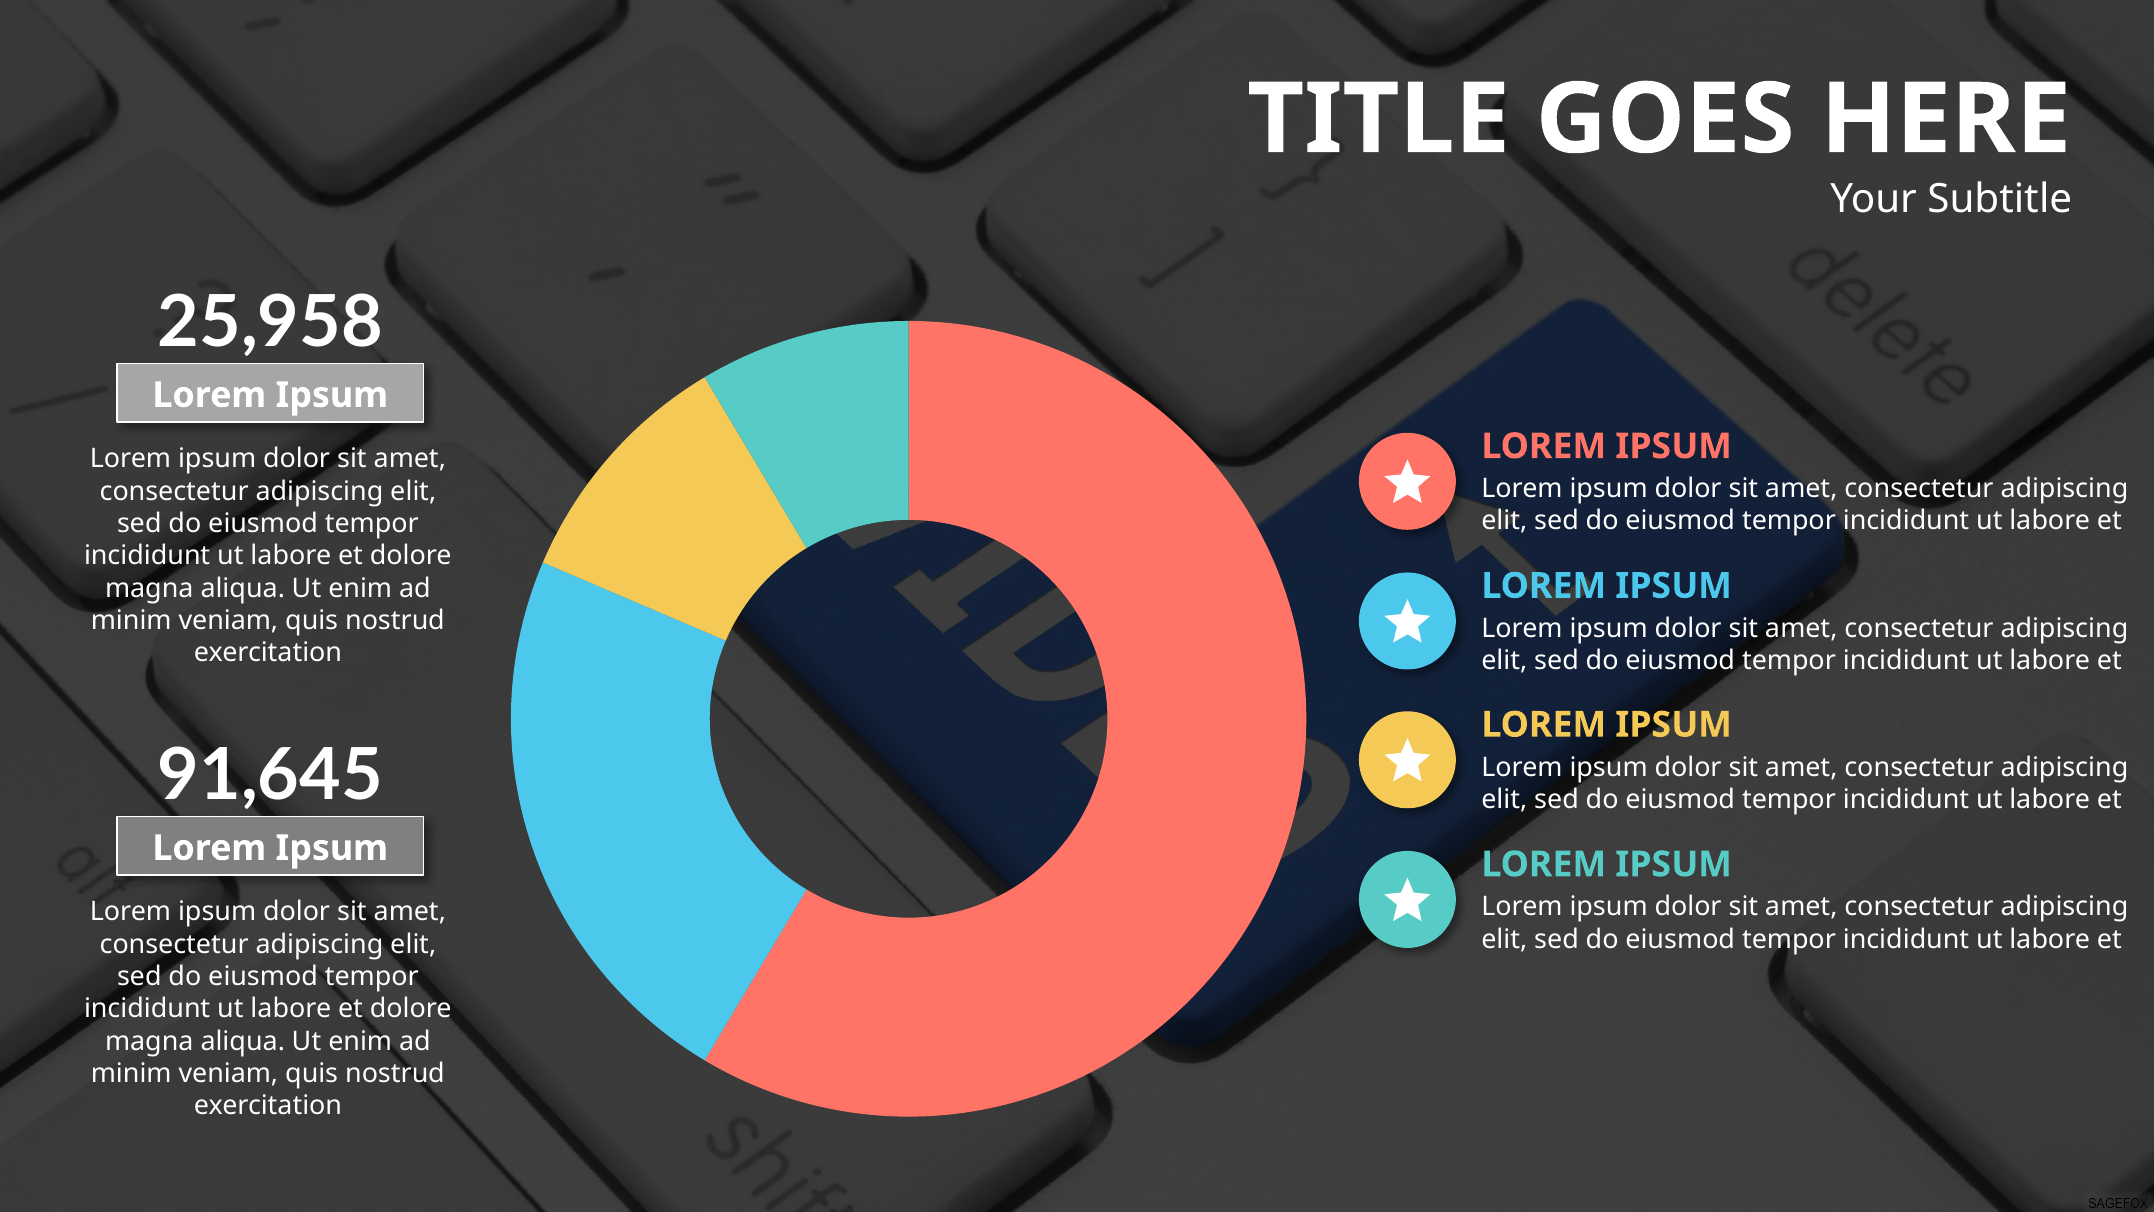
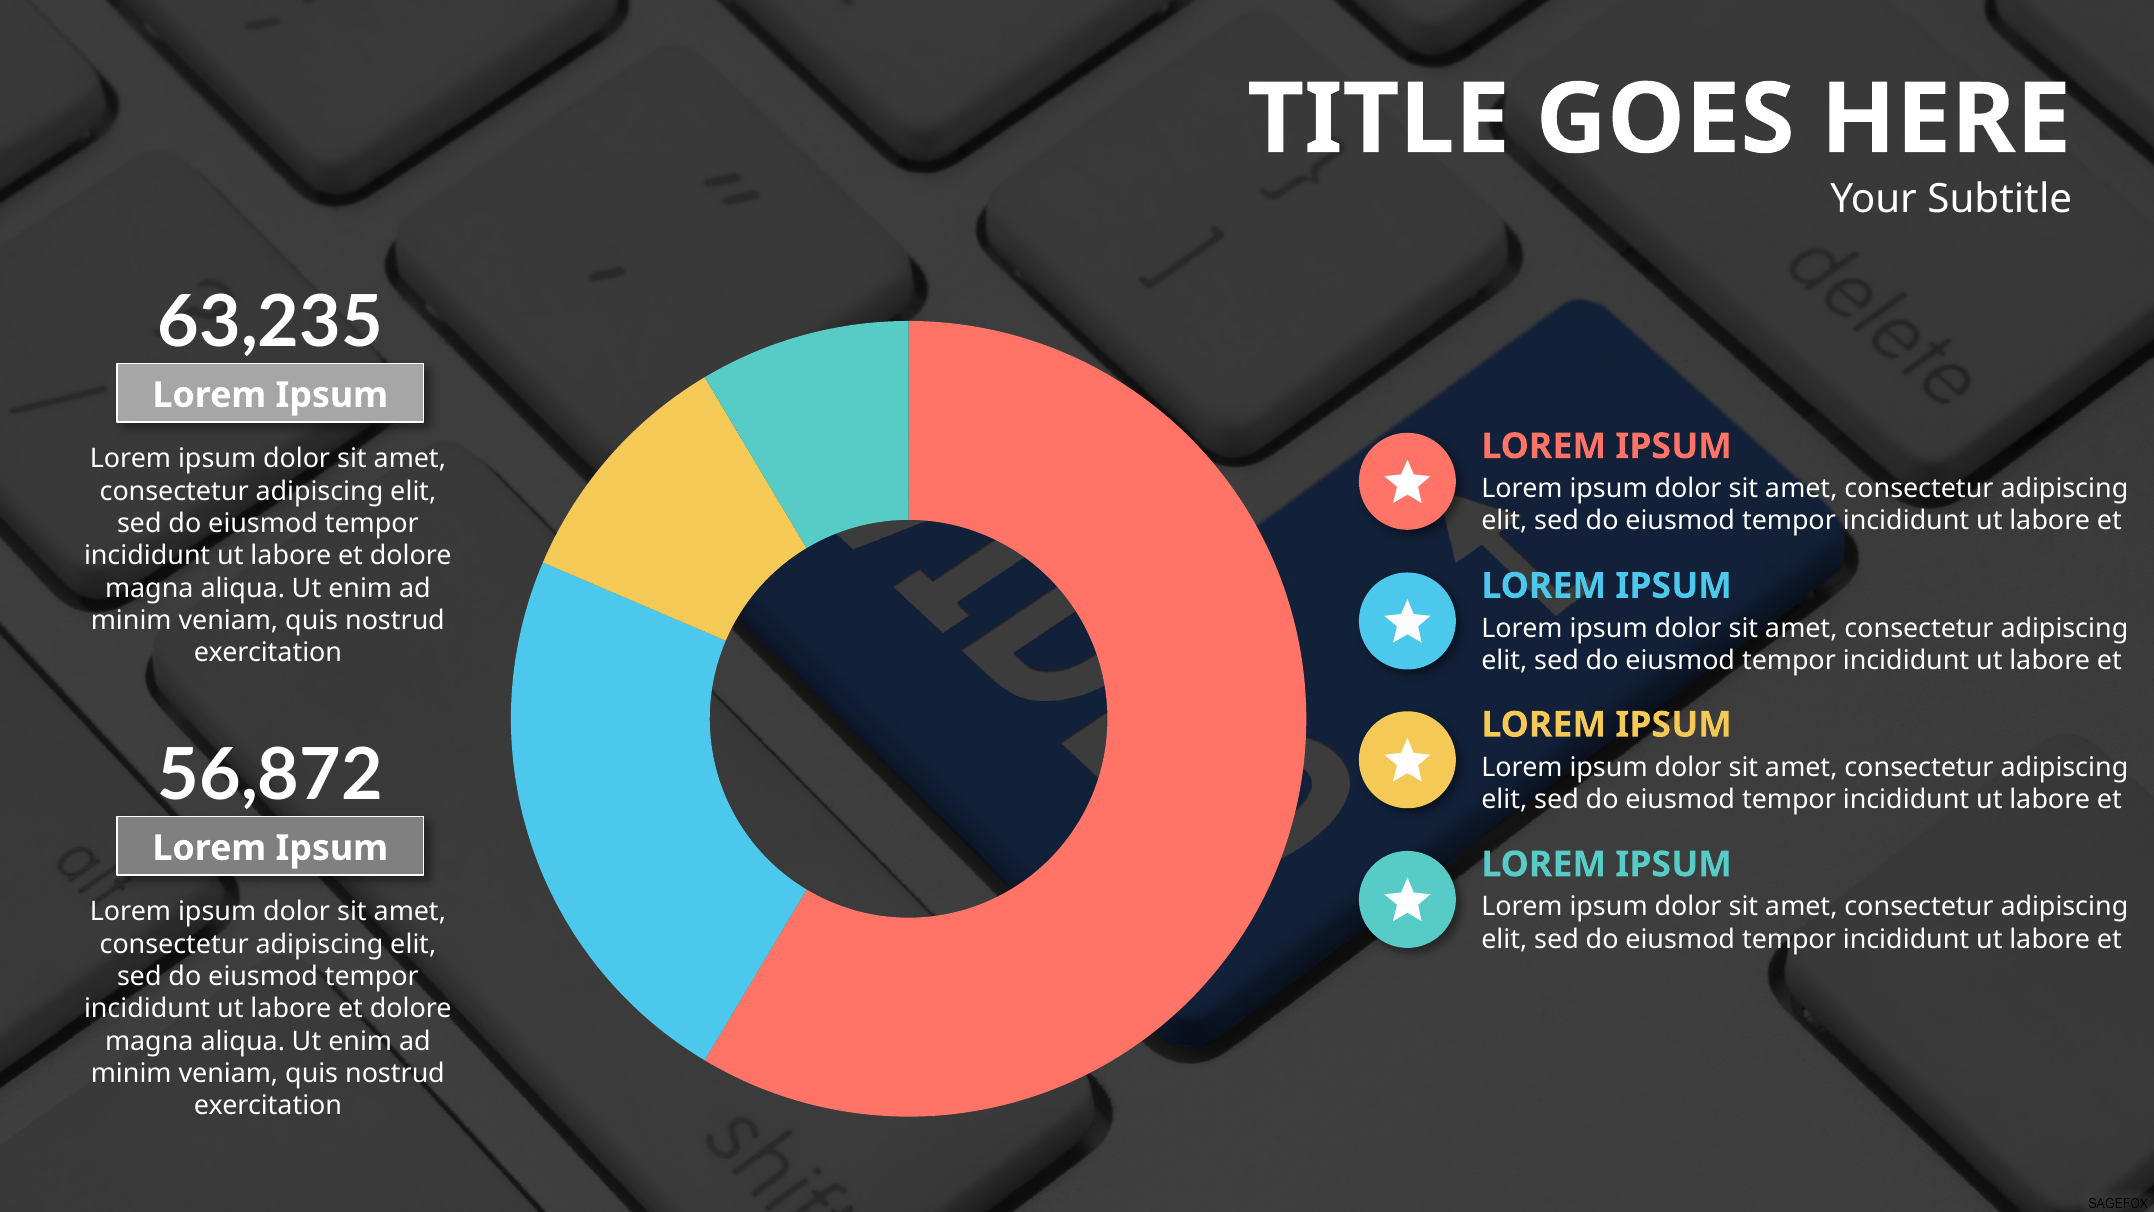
25,958: 25,958 -> 63,235
91,645: 91,645 -> 56,872
